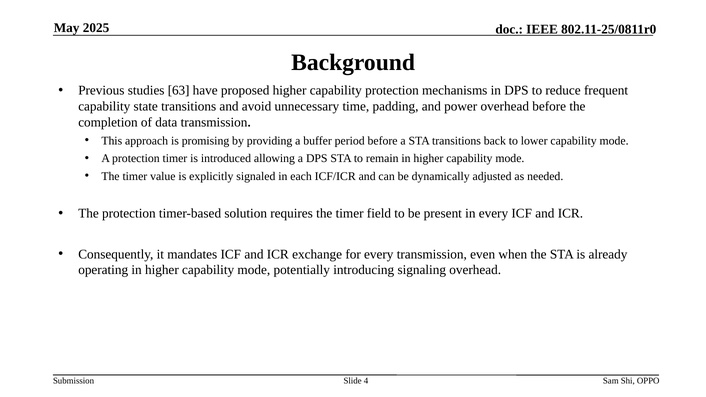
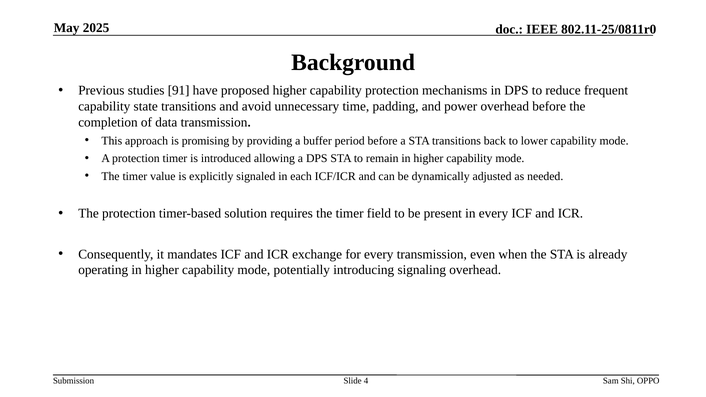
63: 63 -> 91
